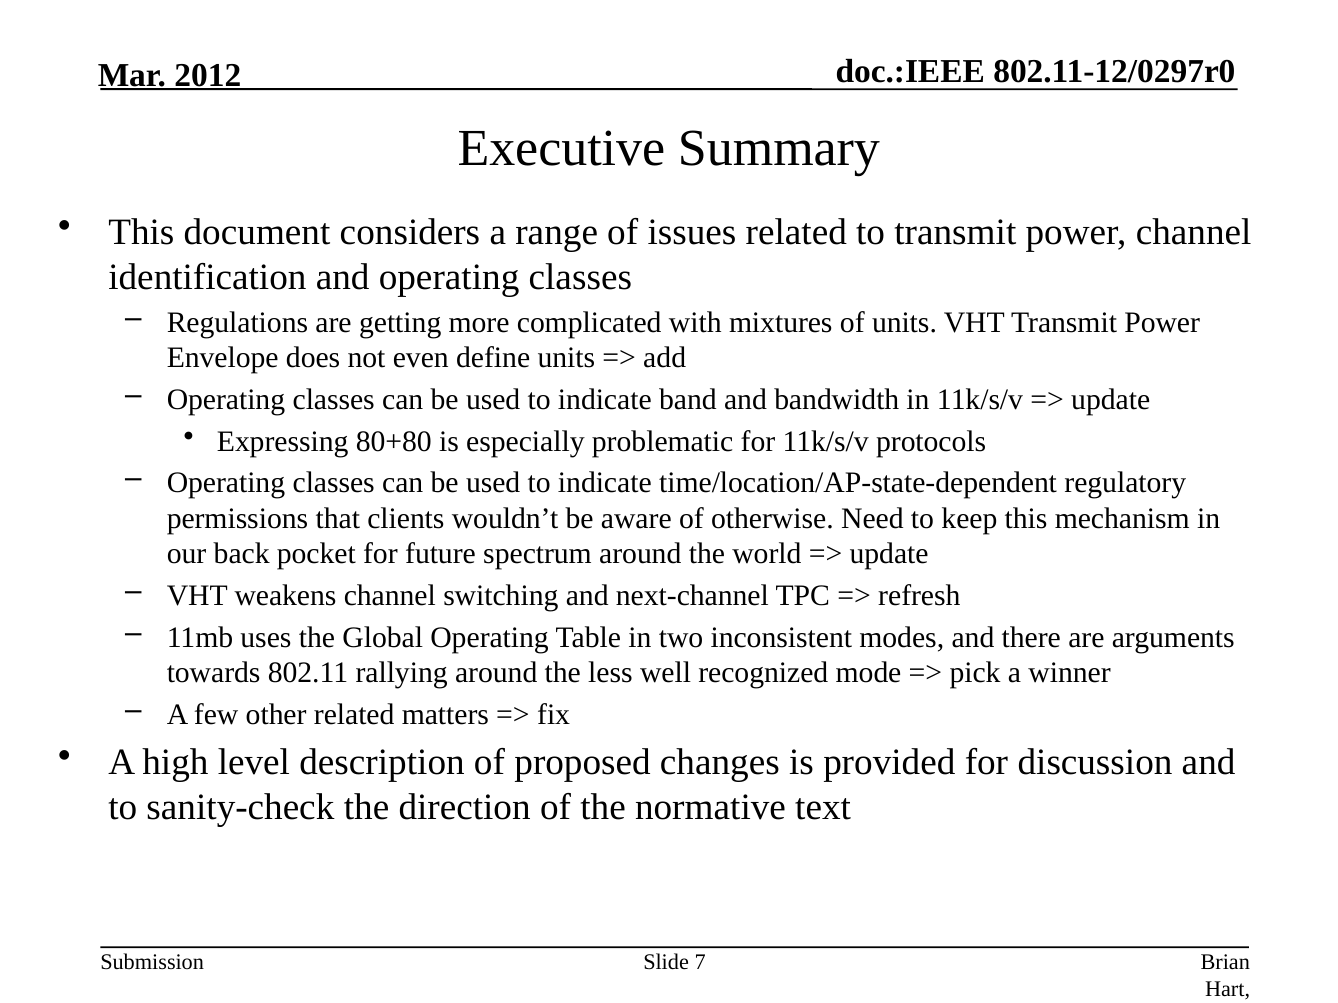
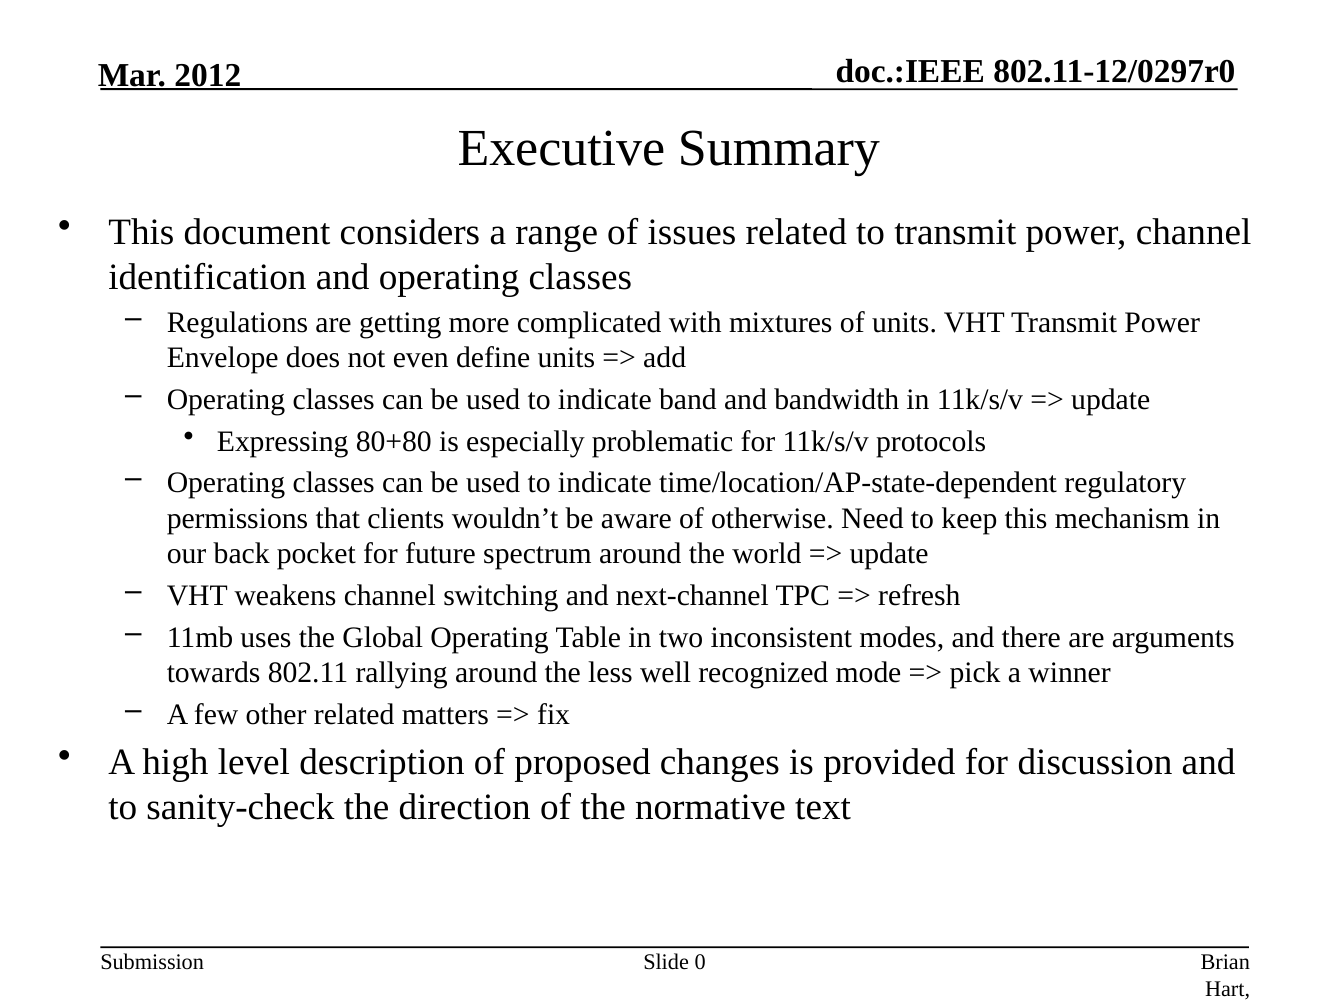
7: 7 -> 0
